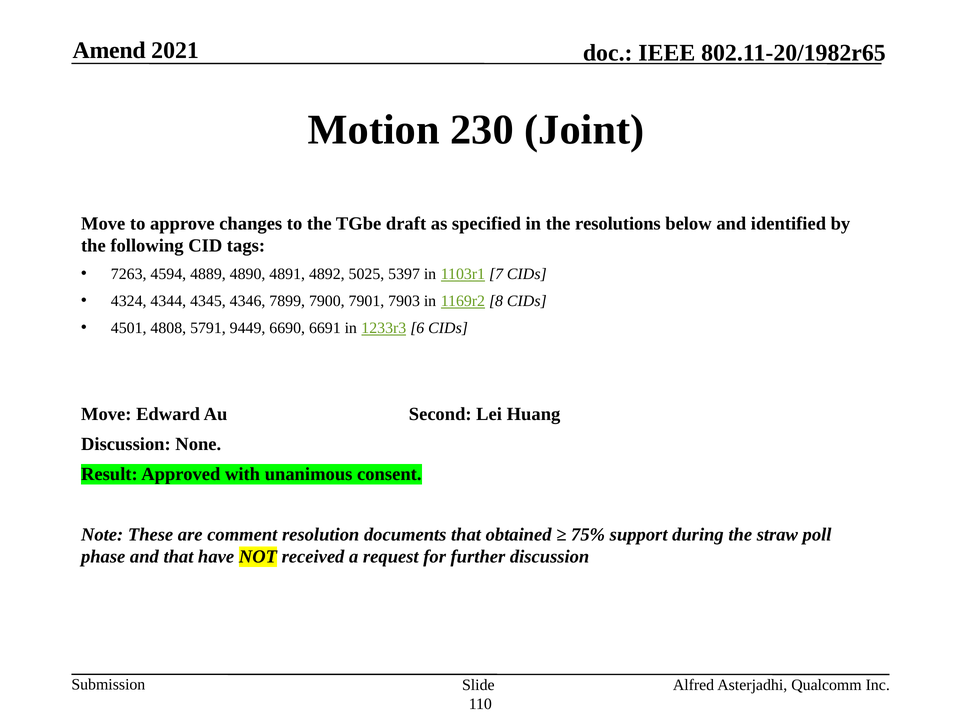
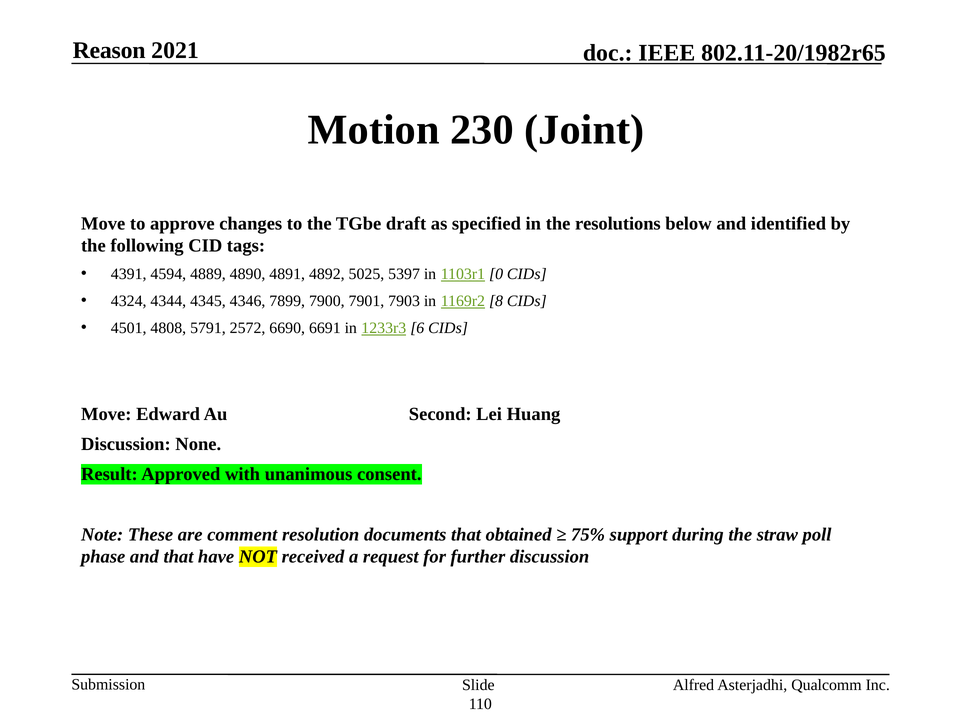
Amend: Amend -> Reason
7263: 7263 -> 4391
7: 7 -> 0
9449: 9449 -> 2572
